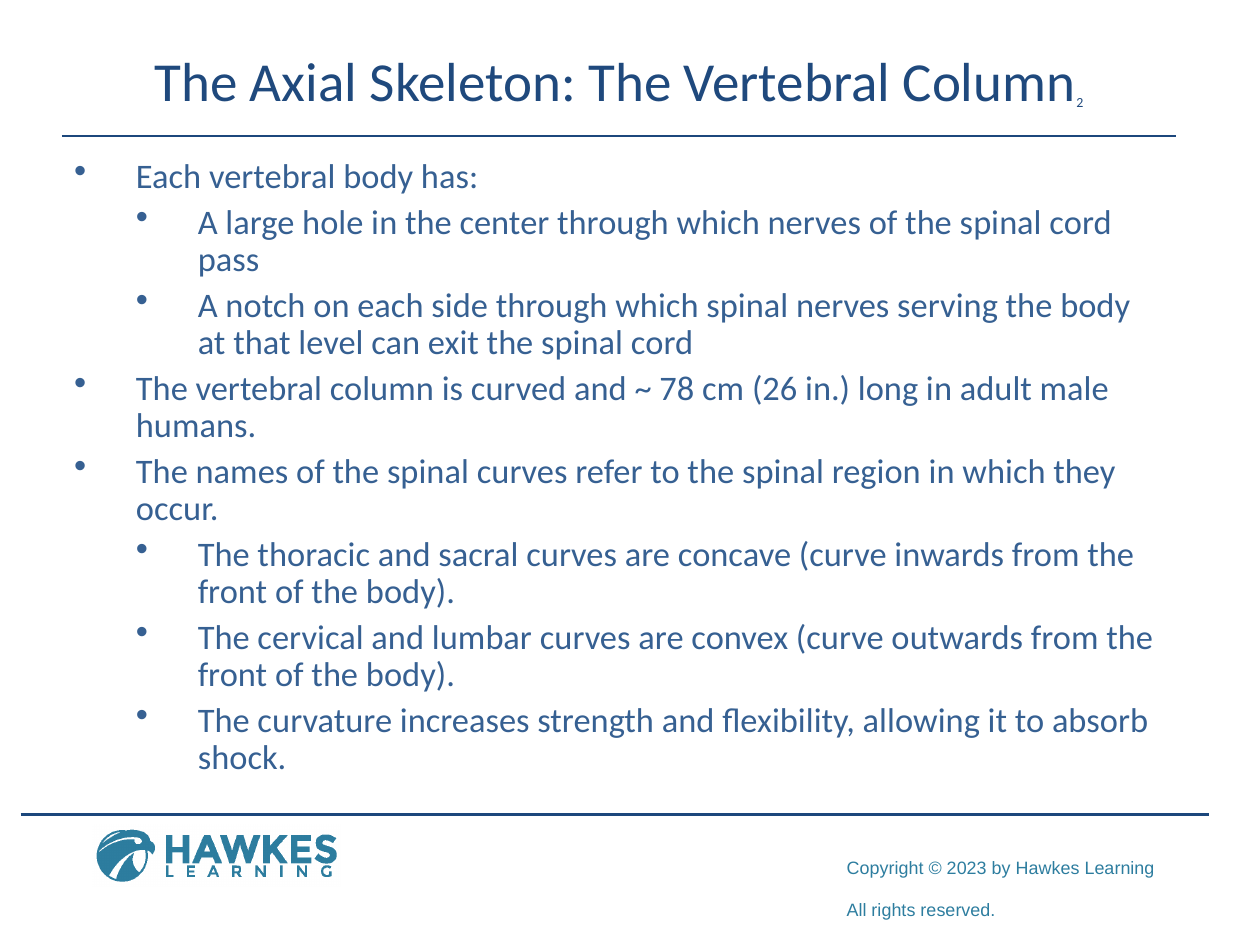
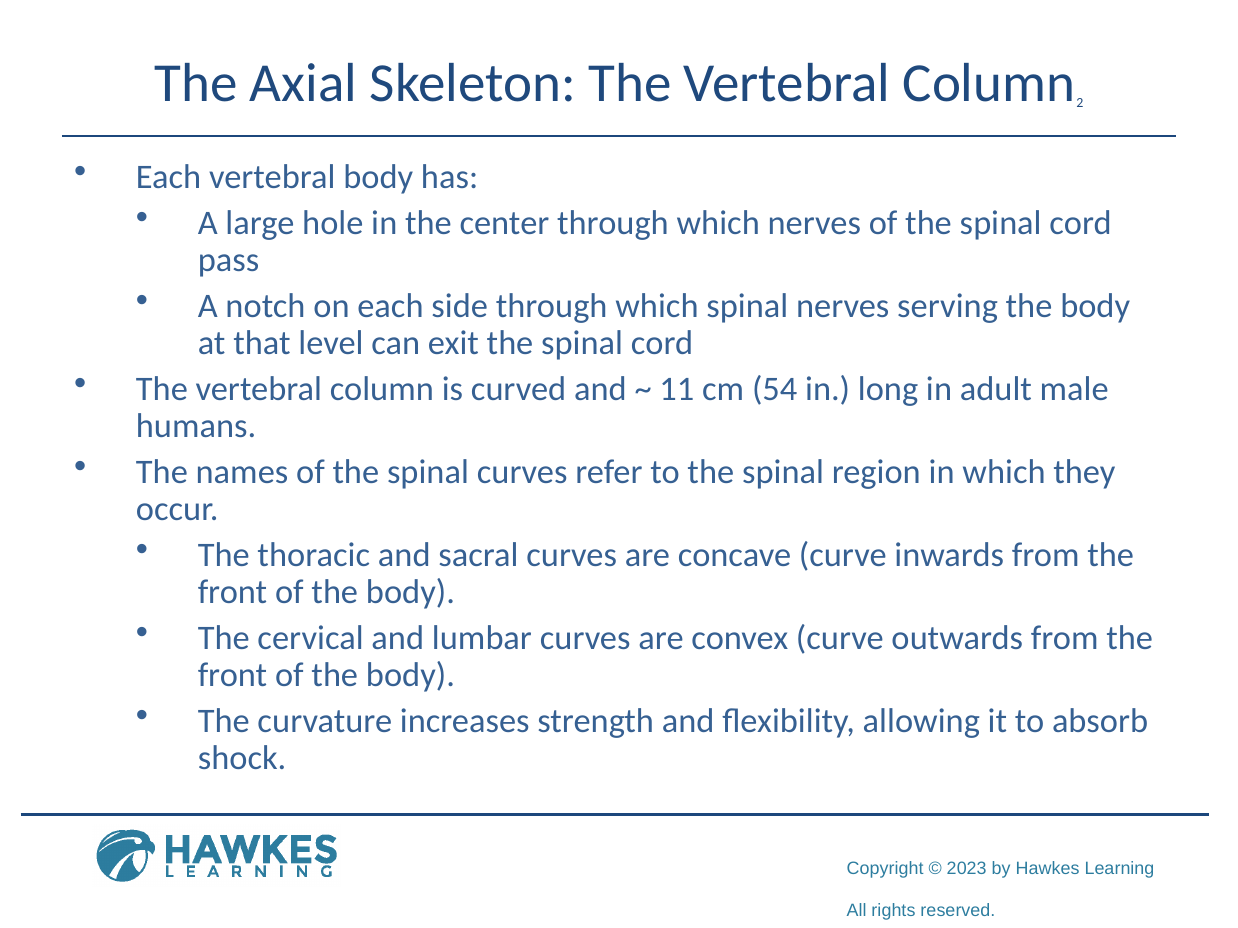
78: 78 -> 11
26: 26 -> 54
